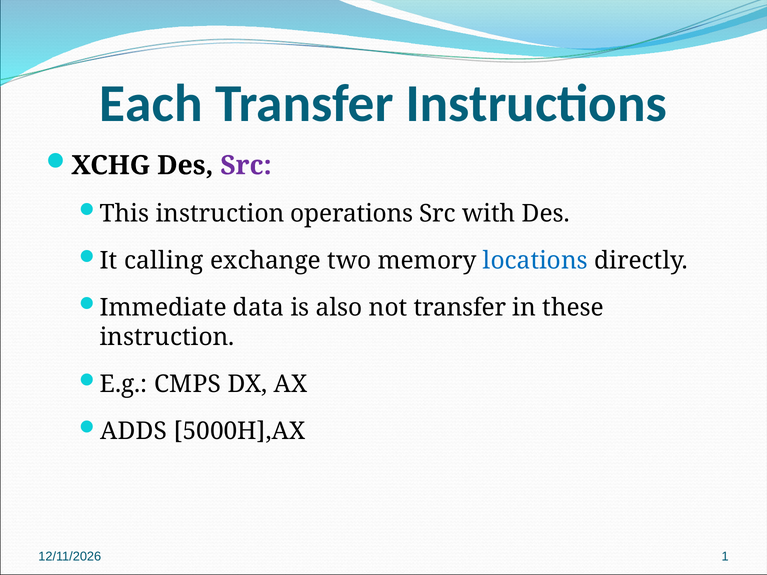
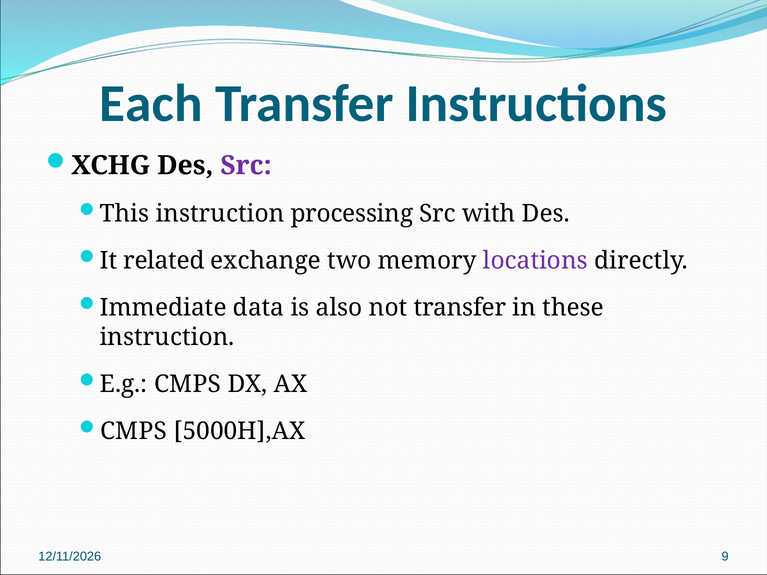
operations: operations -> processing
calling: calling -> related
locations colour: blue -> purple
ADDS at (134, 431): ADDS -> CMPS
1: 1 -> 9
